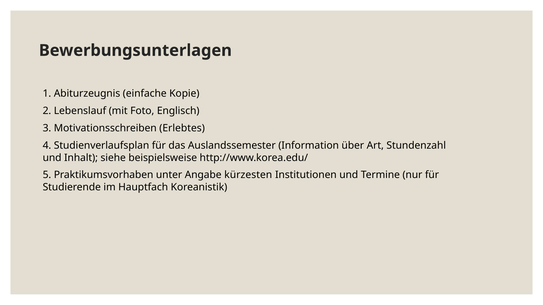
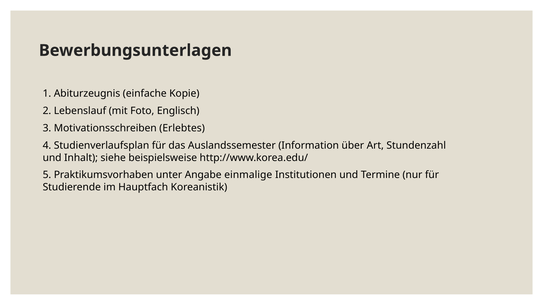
kürzesten: kürzesten -> einmalige
